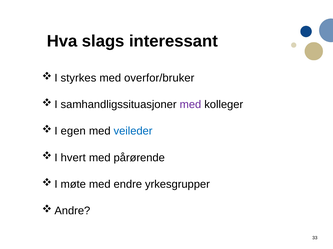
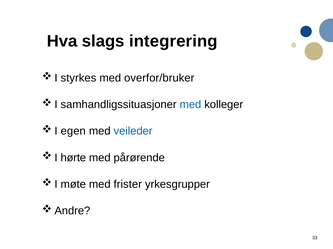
interessant: interessant -> integrering
med at (190, 105) colour: purple -> blue
hvert: hvert -> hørte
endre: endre -> frister
